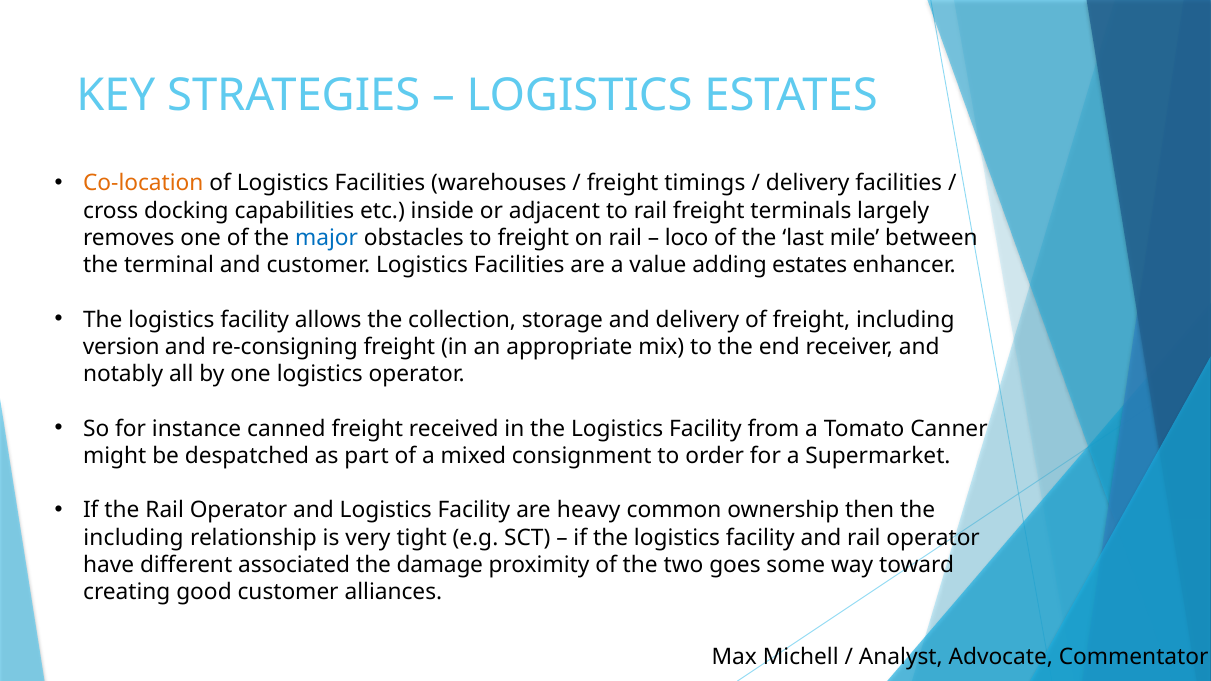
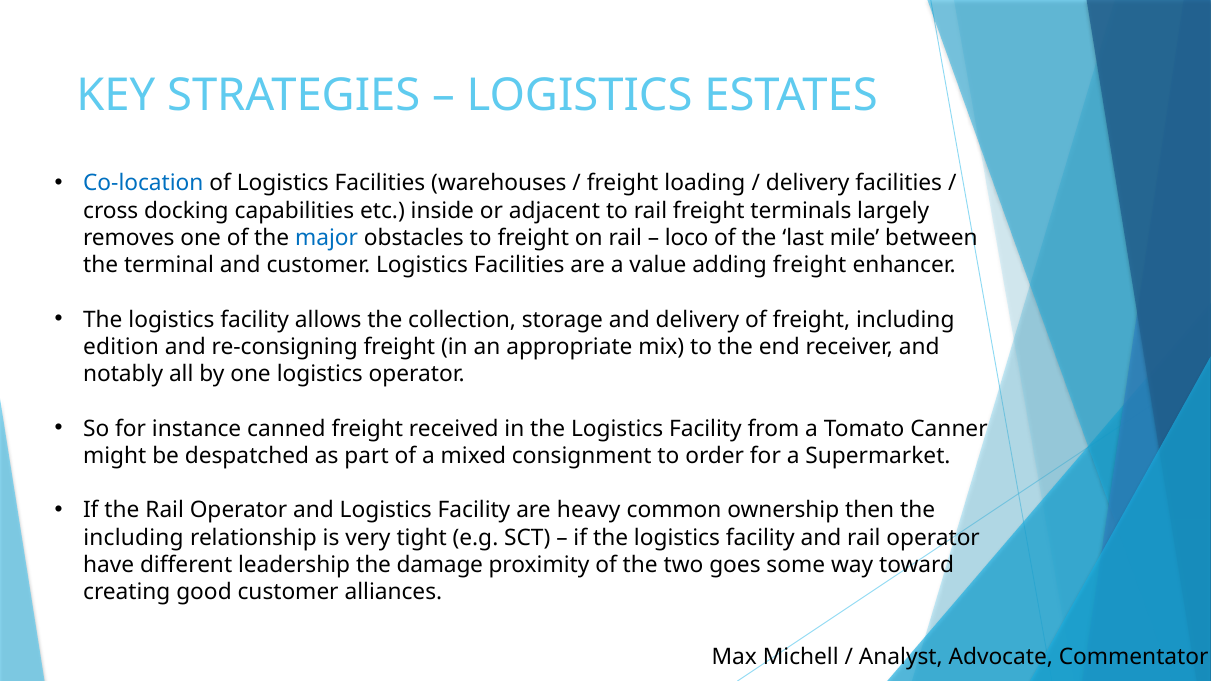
Co-location colour: orange -> blue
timings: timings -> loading
adding estates: estates -> freight
version: version -> edition
associated: associated -> leadership
